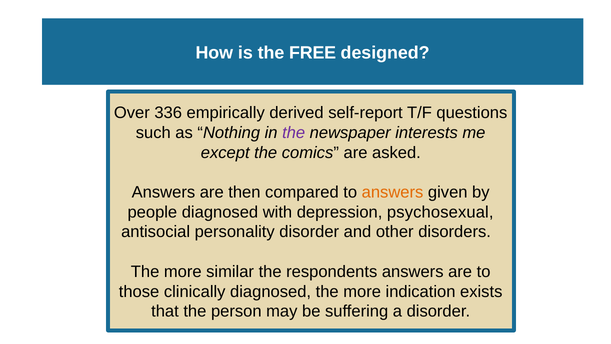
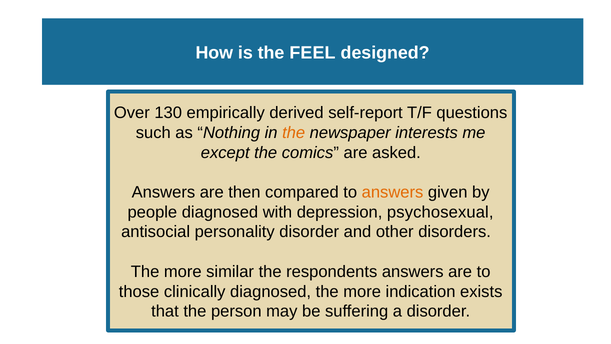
FREE: FREE -> FEEL
336: 336 -> 130
the at (294, 133) colour: purple -> orange
